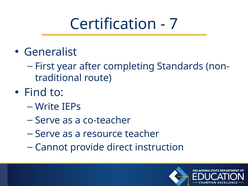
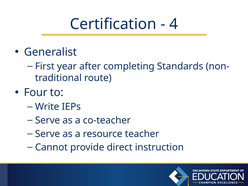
7: 7 -> 4
Find: Find -> Four
